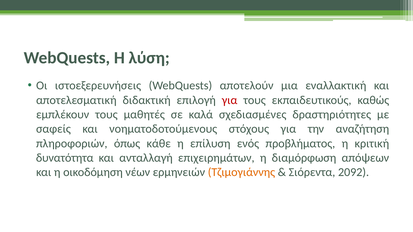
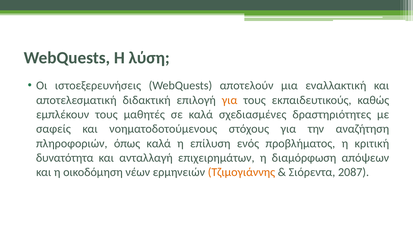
για at (230, 100) colour: red -> orange
όπως κάθε: κάθε -> καλά
2092: 2092 -> 2087
